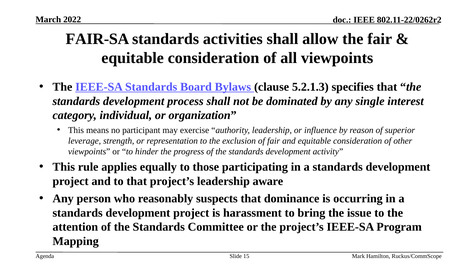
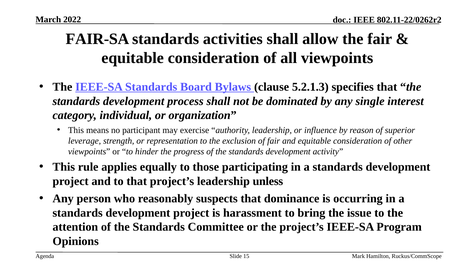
aware: aware -> unless
Mapping: Mapping -> Opinions
